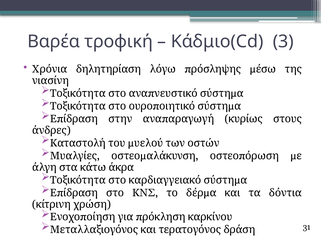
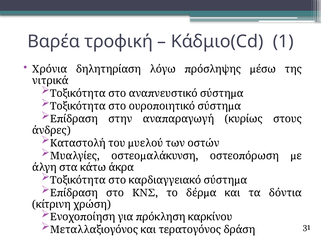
3: 3 -> 1
νιασίνη: νιασίνη -> νιτρικά
